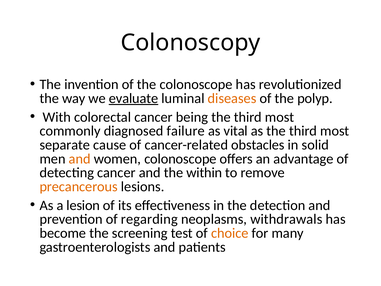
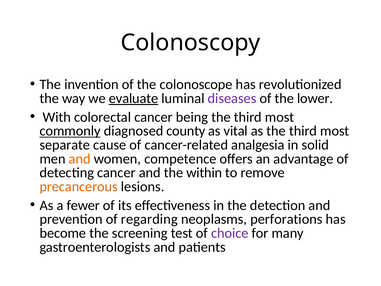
diseases colour: orange -> purple
polyp: polyp -> lower
commonly underline: none -> present
failure: failure -> county
obstacles: obstacles -> analgesia
women colonoscope: colonoscope -> competence
lesion: lesion -> fewer
withdrawals: withdrawals -> perforations
choice colour: orange -> purple
